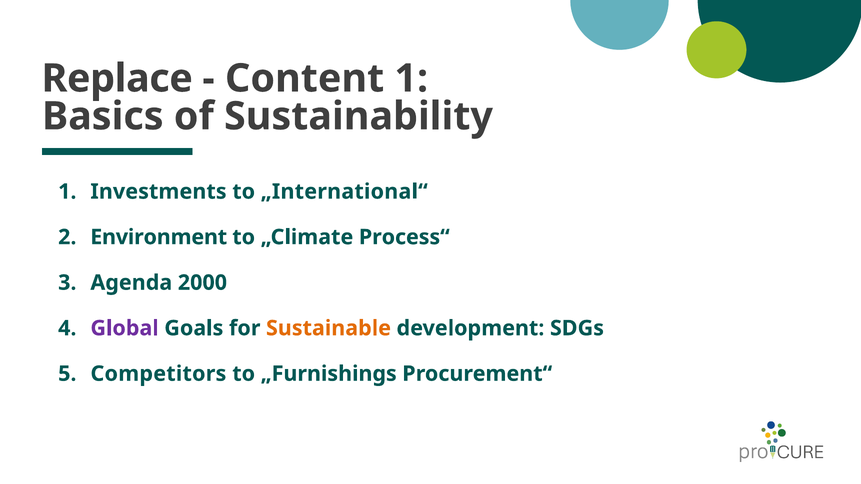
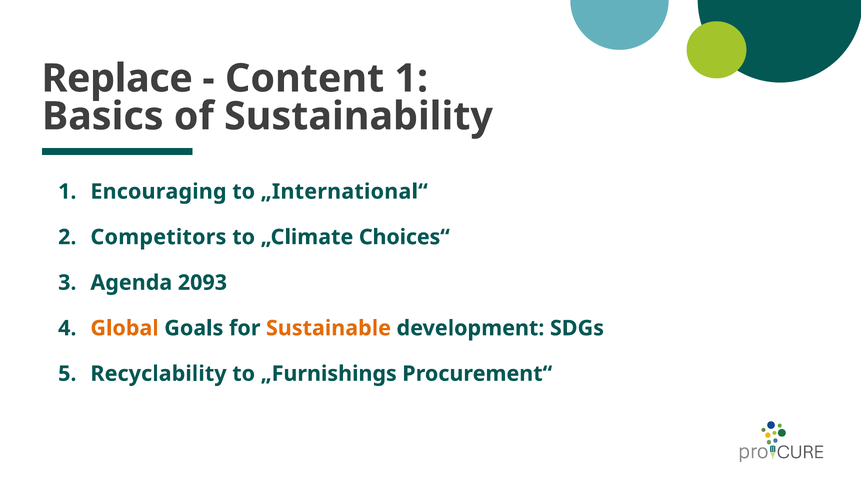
Investments: Investments -> Encouraging
Environment: Environment -> Competitors
Process“: Process“ -> Choices“
2000: 2000 -> 2093
Global colour: purple -> orange
Competitors: Competitors -> Recyclability
